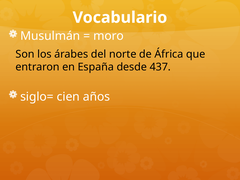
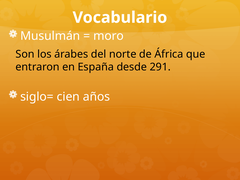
437: 437 -> 291
